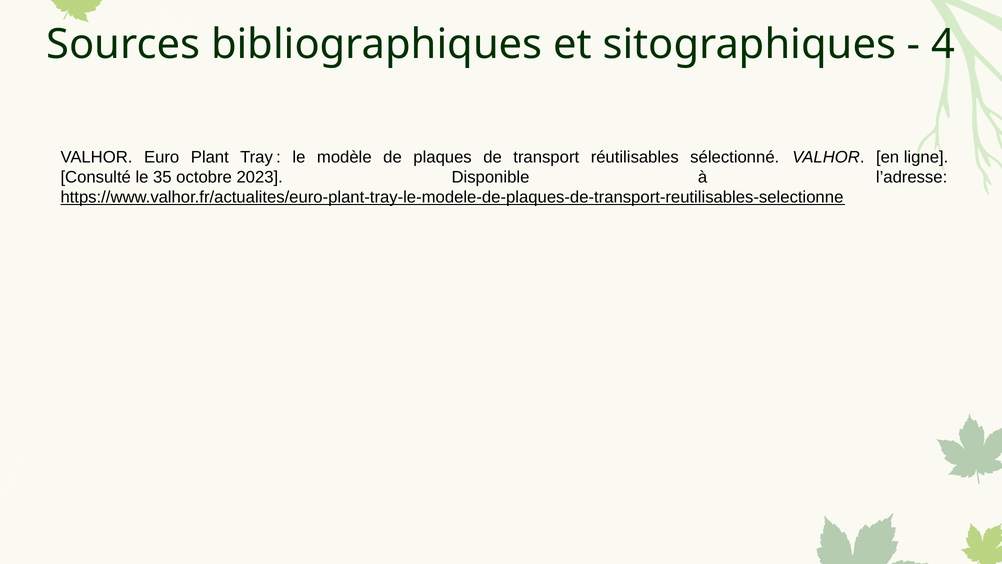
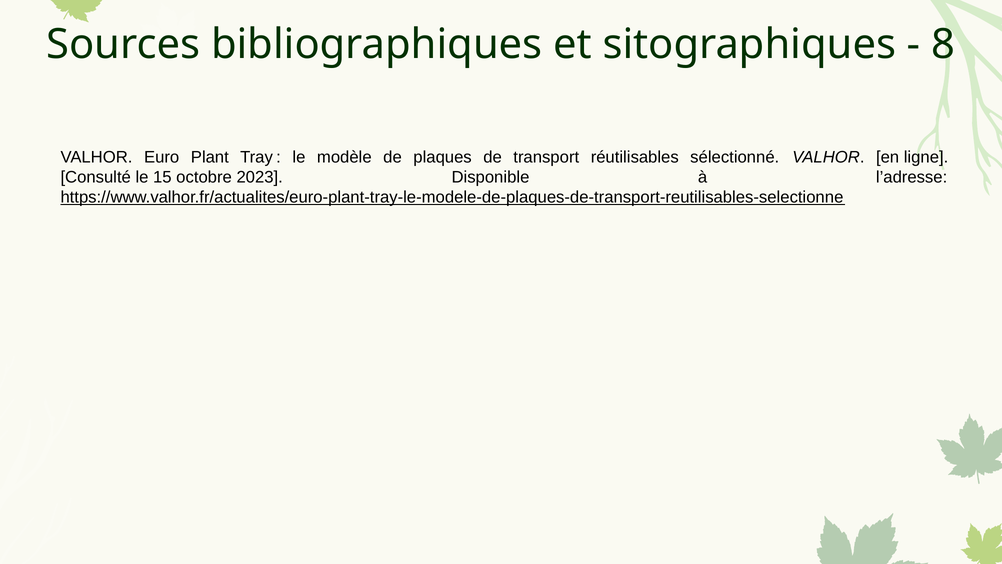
4: 4 -> 8
35: 35 -> 15
